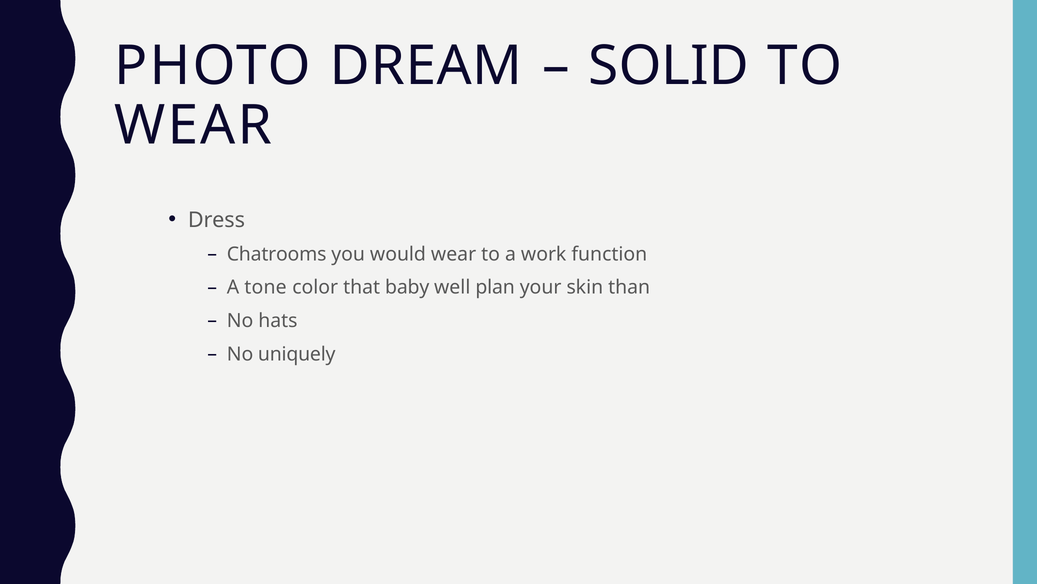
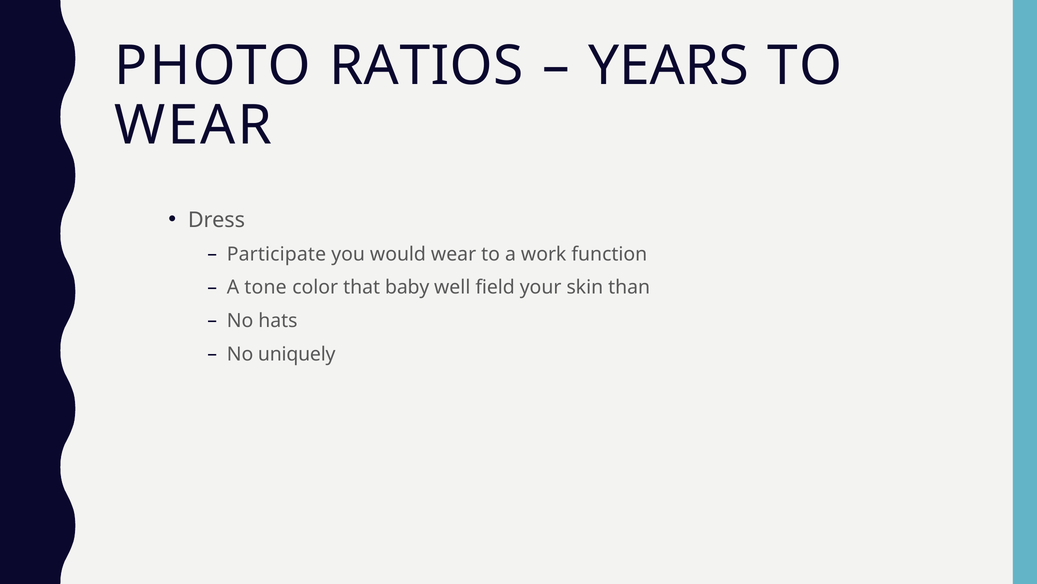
DREAM: DREAM -> RATIOS
SOLID: SOLID -> YEARS
Chatrooms: Chatrooms -> Participate
plan: plan -> field
